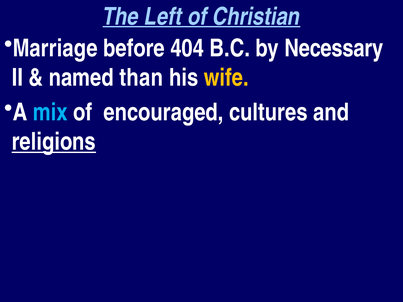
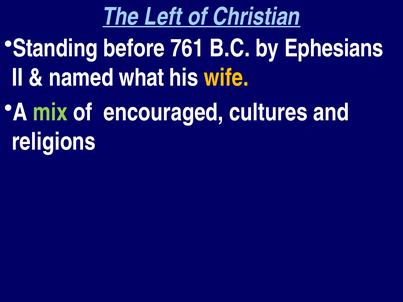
Marriage: Marriage -> Standing
404: 404 -> 761
Necessary: Necessary -> Ephesians
than: than -> what
mix colour: light blue -> light green
religions underline: present -> none
